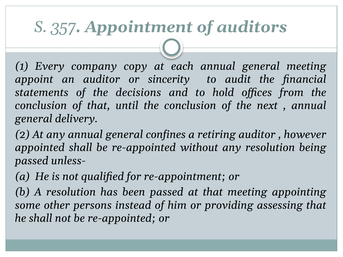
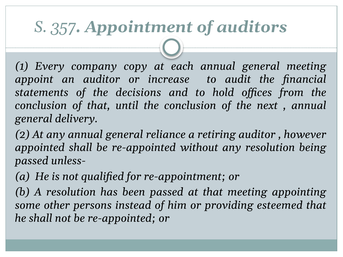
sincerity: sincerity -> increase
confines: confines -> reliance
assessing: assessing -> esteemed
